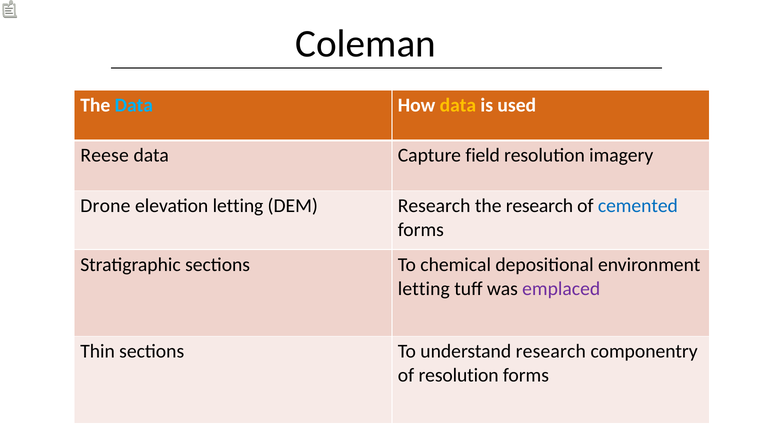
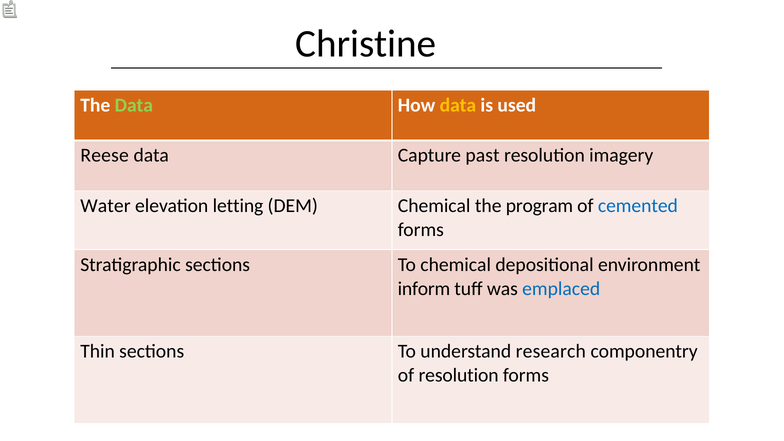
Coleman: Coleman -> Christine
Data at (134, 105) colour: light blue -> light green
field: field -> past
Drone: Drone -> Water
DEM Research: Research -> Chemical
the research: research -> program
letting at (424, 289): letting -> inform
emplaced colour: purple -> blue
